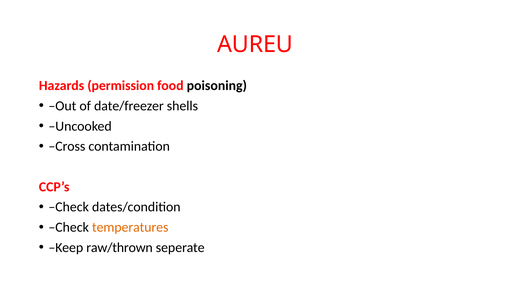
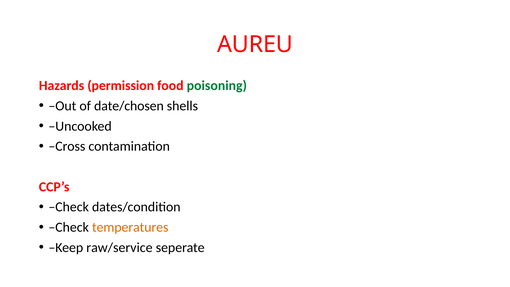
poisoning colour: black -> green
date/freezer: date/freezer -> date/chosen
raw/thrown: raw/thrown -> raw/service
